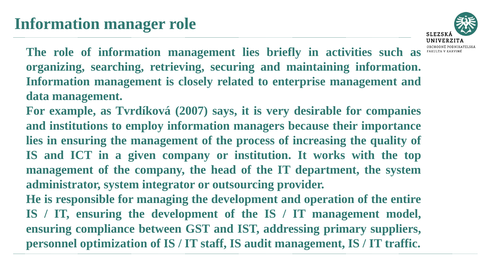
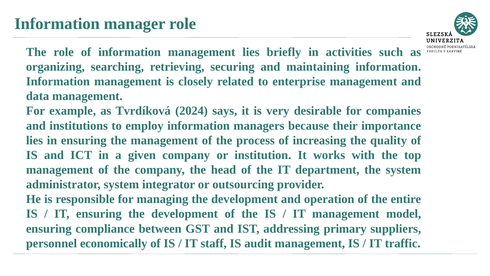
2007: 2007 -> 2024
optimization: optimization -> economically
